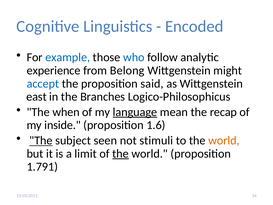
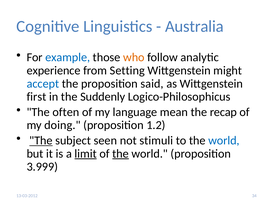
Encoded: Encoded -> Australia
who colour: blue -> orange
Belong: Belong -> Setting
east: east -> first
Branches: Branches -> Suddenly
when: when -> often
language underline: present -> none
inside: inside -> doing
1.6: 1.6 -> 1.2
world at (224, 140) colour: orange -> blue
limit underline: none -> present
1.791: 1.791 -> 3.999
